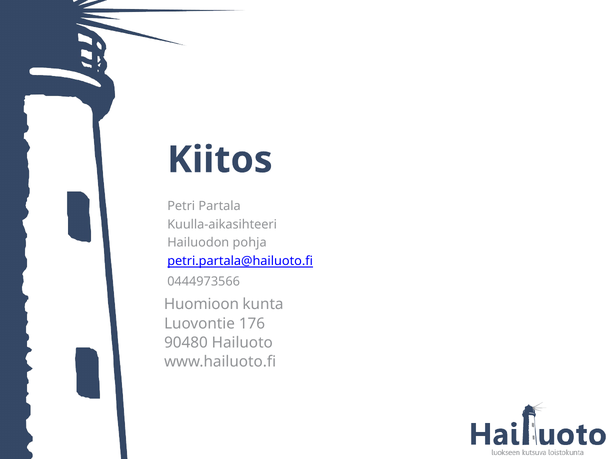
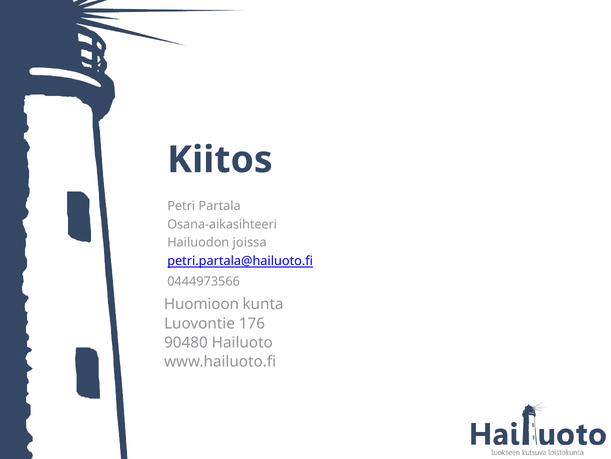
Kuulla-aikasihteeri: Kuulla-aikasihteeri -> Osana-aikasihteeri
pohja: pohja -> joissa
